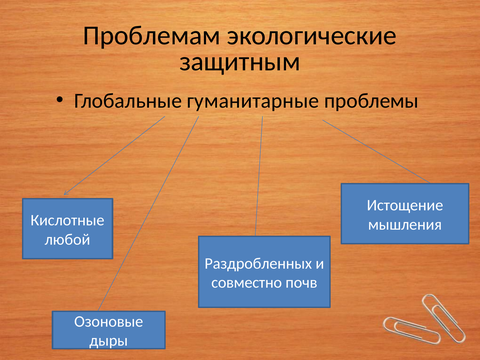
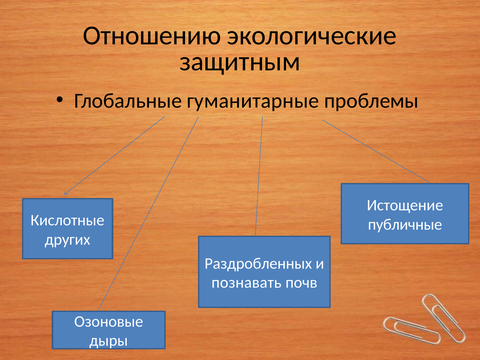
Проблемам: Проблемам -> Отношению
мышления: мышления -> публичные
любой: любой -> других
совместно: совместно -> познавать
